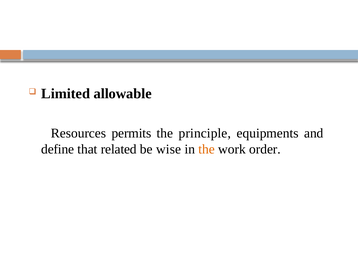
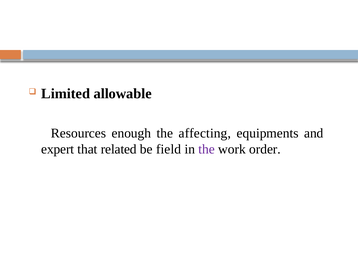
permits: permits -> enough
principle: principle -> affecting
define: define -> expert
wise: wise -> field
the at (207, 150) colour: orange -> purple
